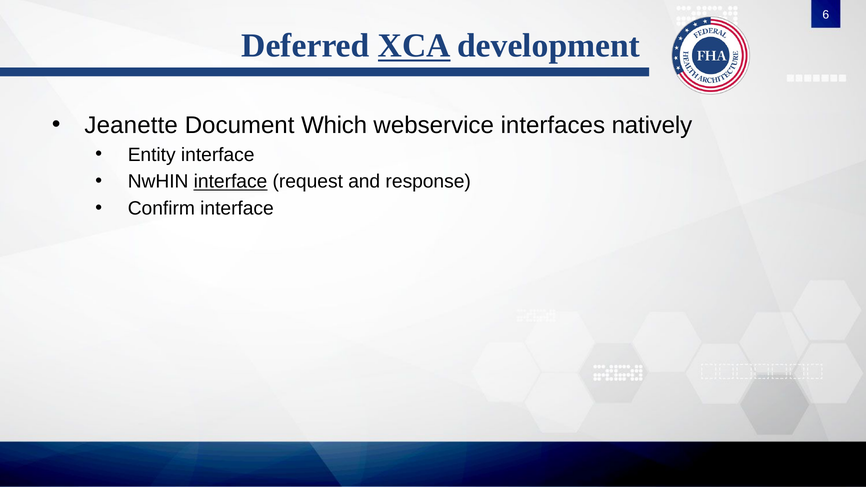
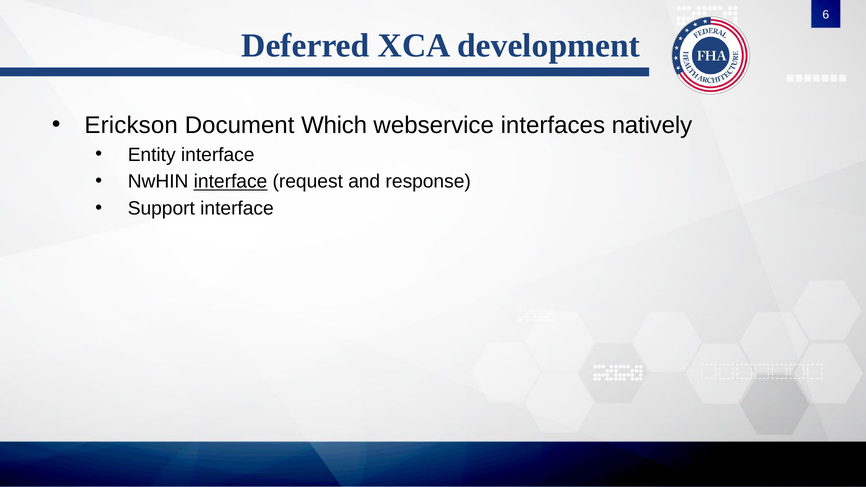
XCA underline: present -> none
Jeanette: Jeanette -> Erickson
Confirm: Confirm -> Support
